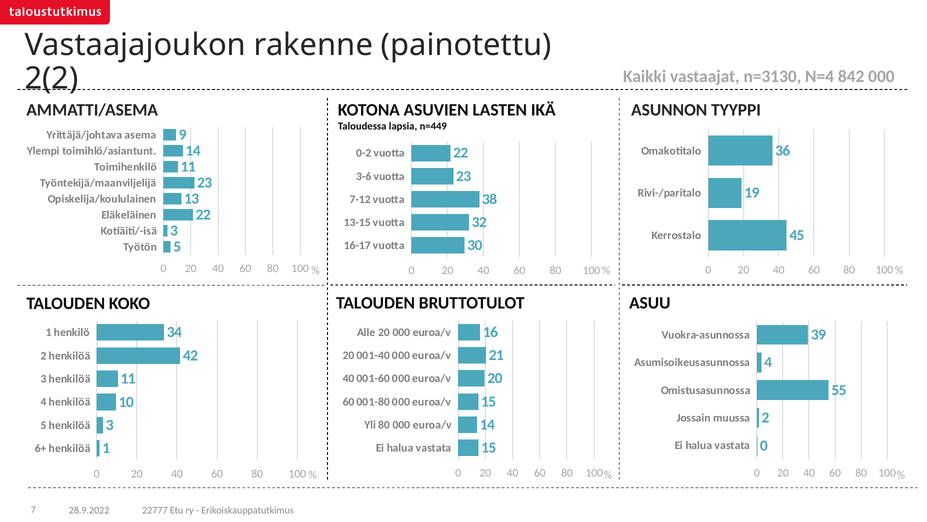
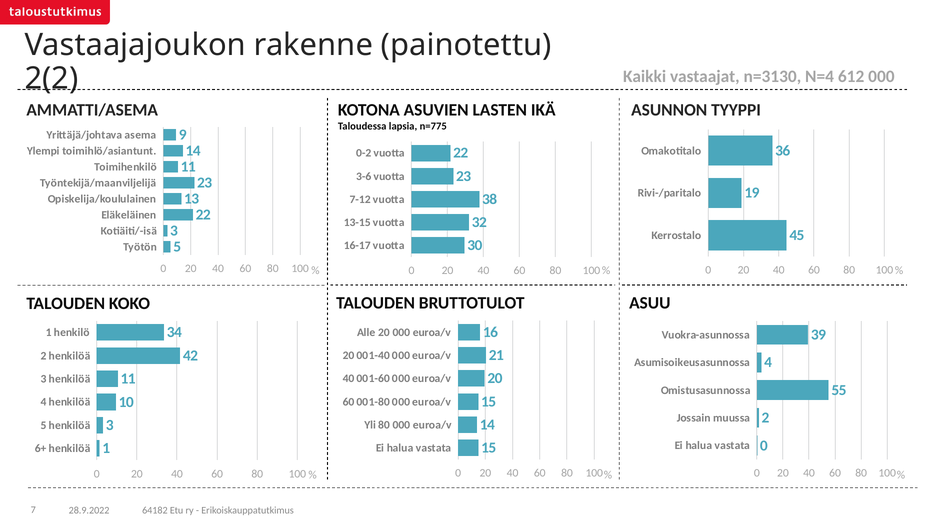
842: 842 -> 612
n=449: n=449 -> n=775
22777: 22777 -> 64182
